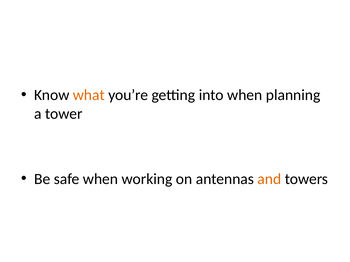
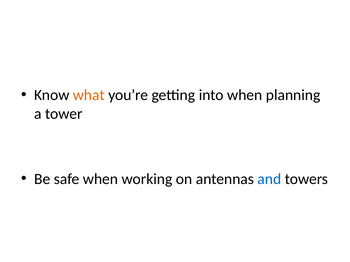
and colour: orange -> blue
